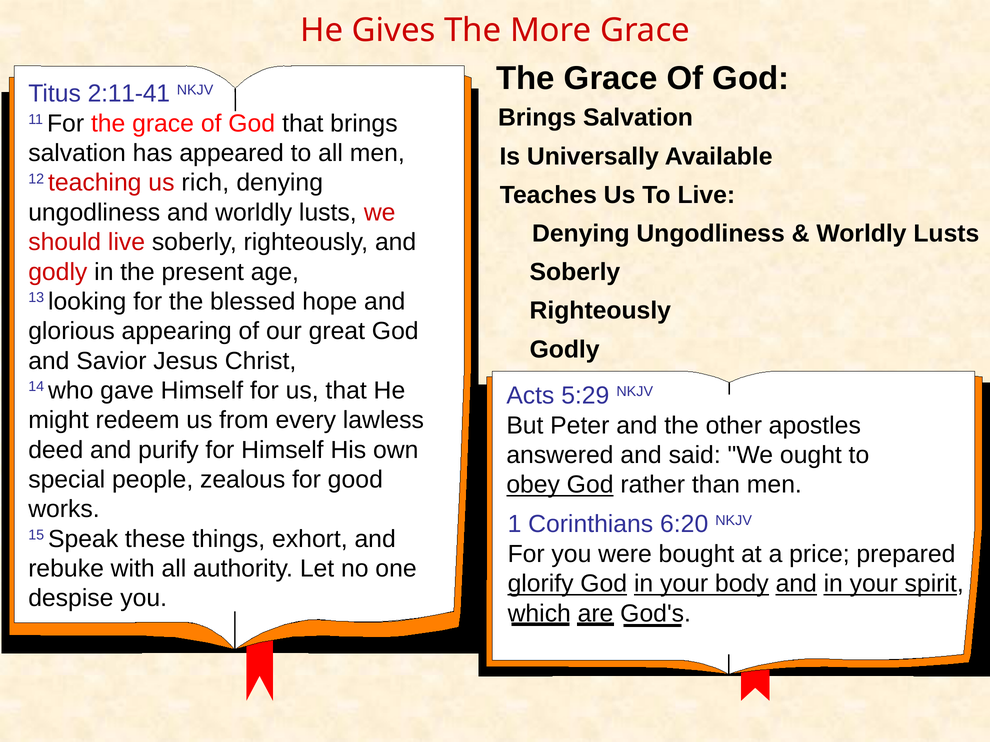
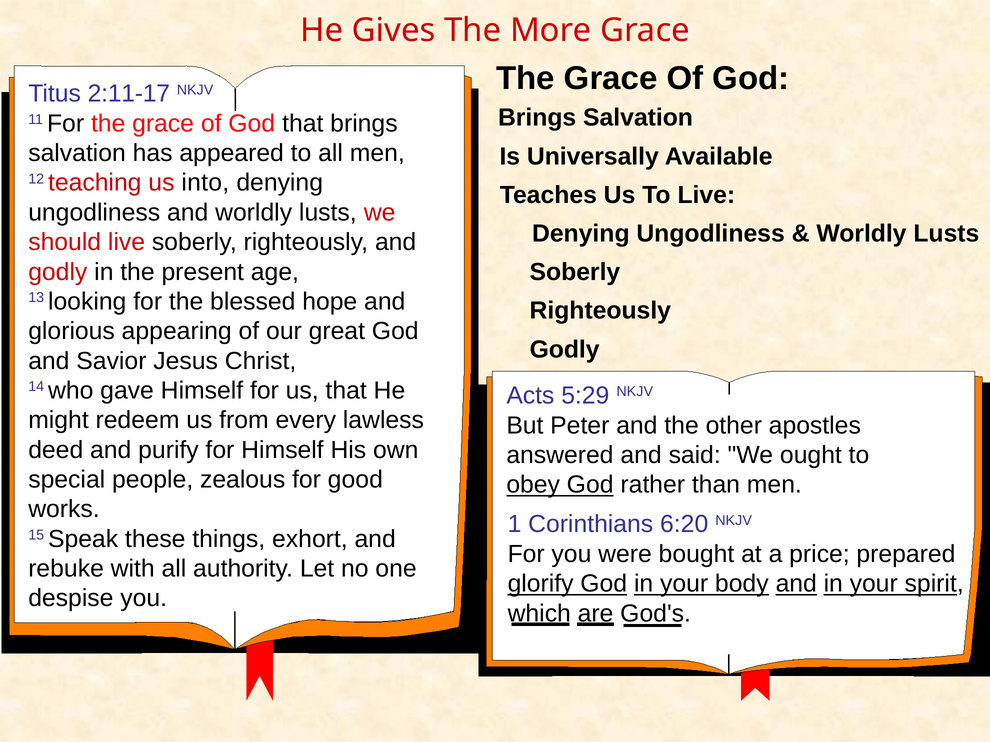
2:11-41: 2:11-41 -> 2:11-17
rich: rich -> into
